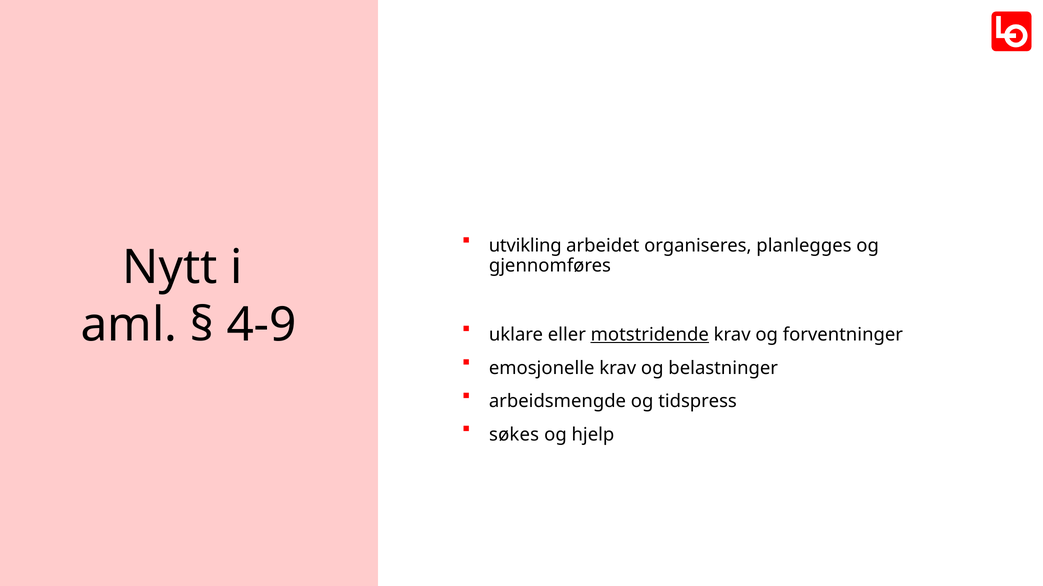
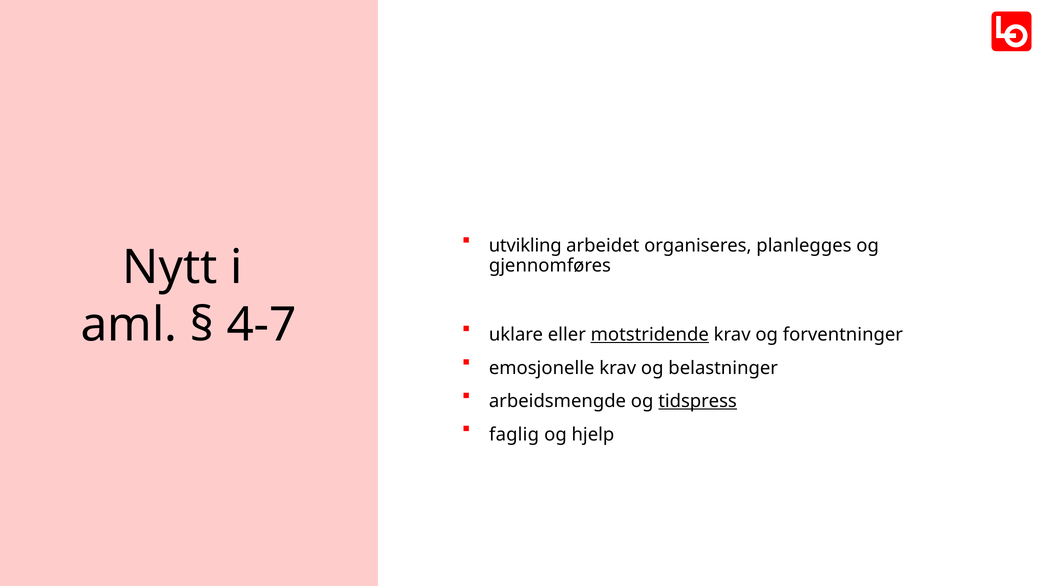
4-9: 4-9 -> 4-7
tidspress underline: none -> present
søkes: søkes -> faglig
